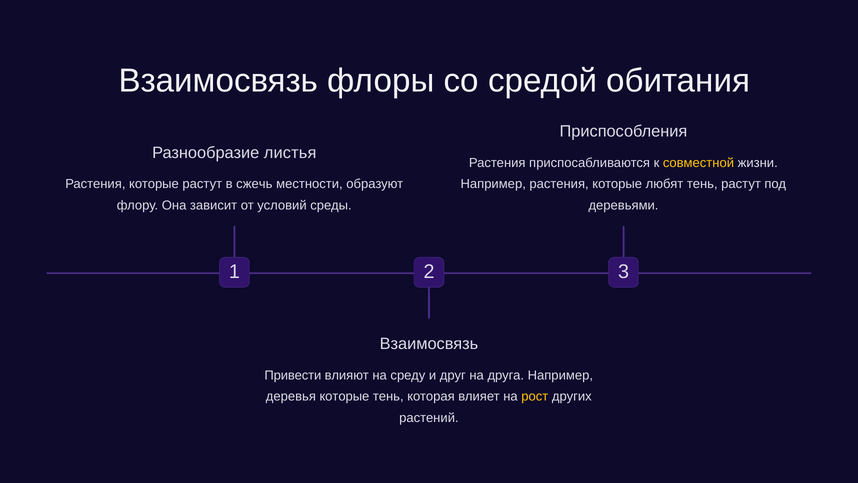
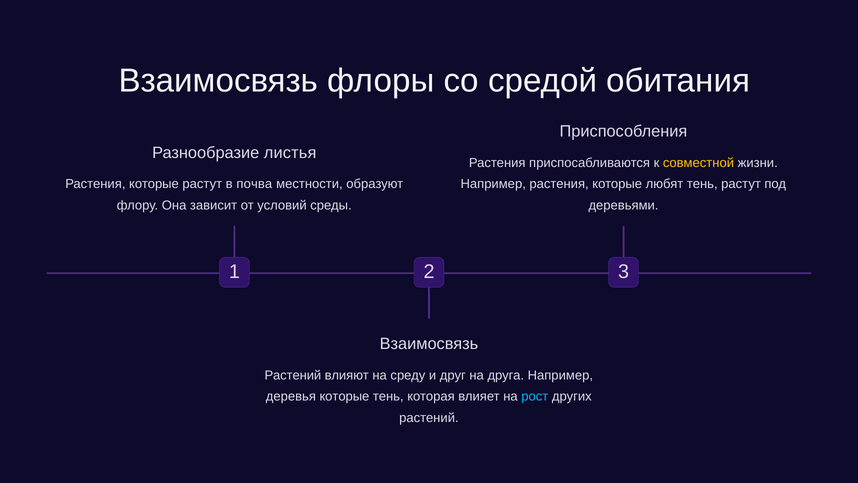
сжечь: сжечь -> почва
Привести at (293, 375): Привести -> Растений
рост colour: yellow -> light blue
